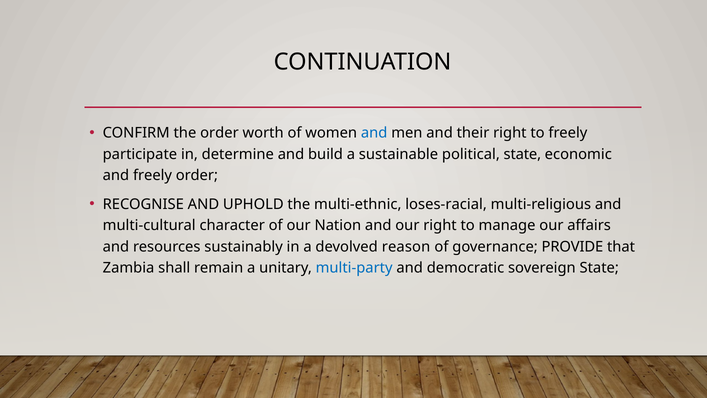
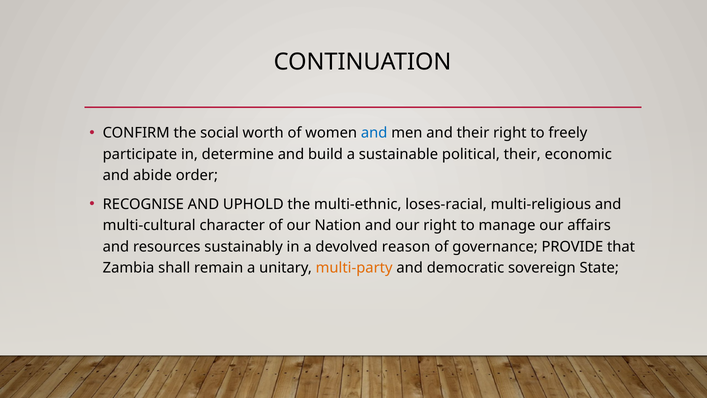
the order: order -> social
political state: state -> their
and freely: freely -> abide
multi-party colour: blue -> orange
